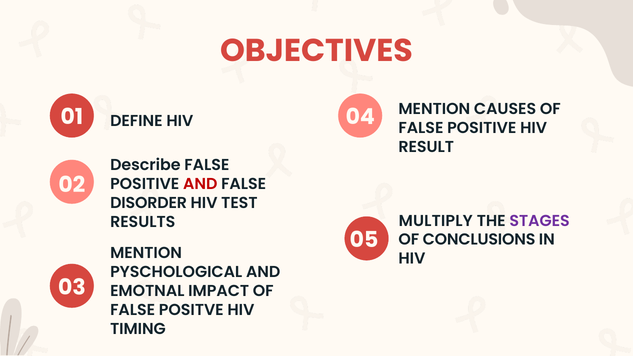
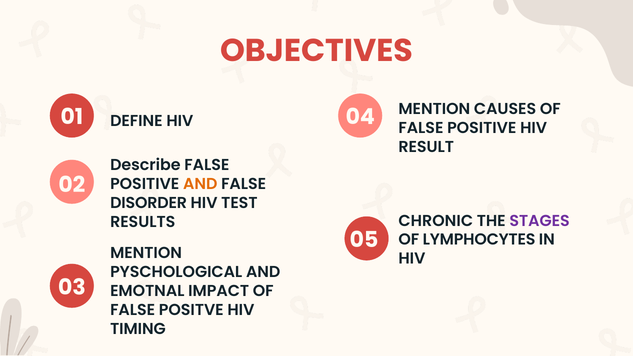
AND at (200, 184) colour: red -> orange
MULTIPLY: MULTIPLY -> CHRONIC
CONCLUSIONS: CONCLUSIONS -> LYMPHOCYTES
